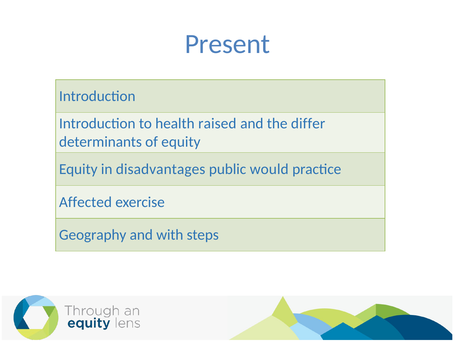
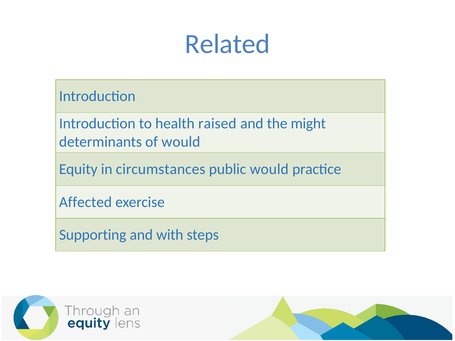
Present: Present -> Related
differ: differ -> might
of equity: equity -> would
disadvantages: disadvantages -> circumstances
Geography: Geography -> Supporting
